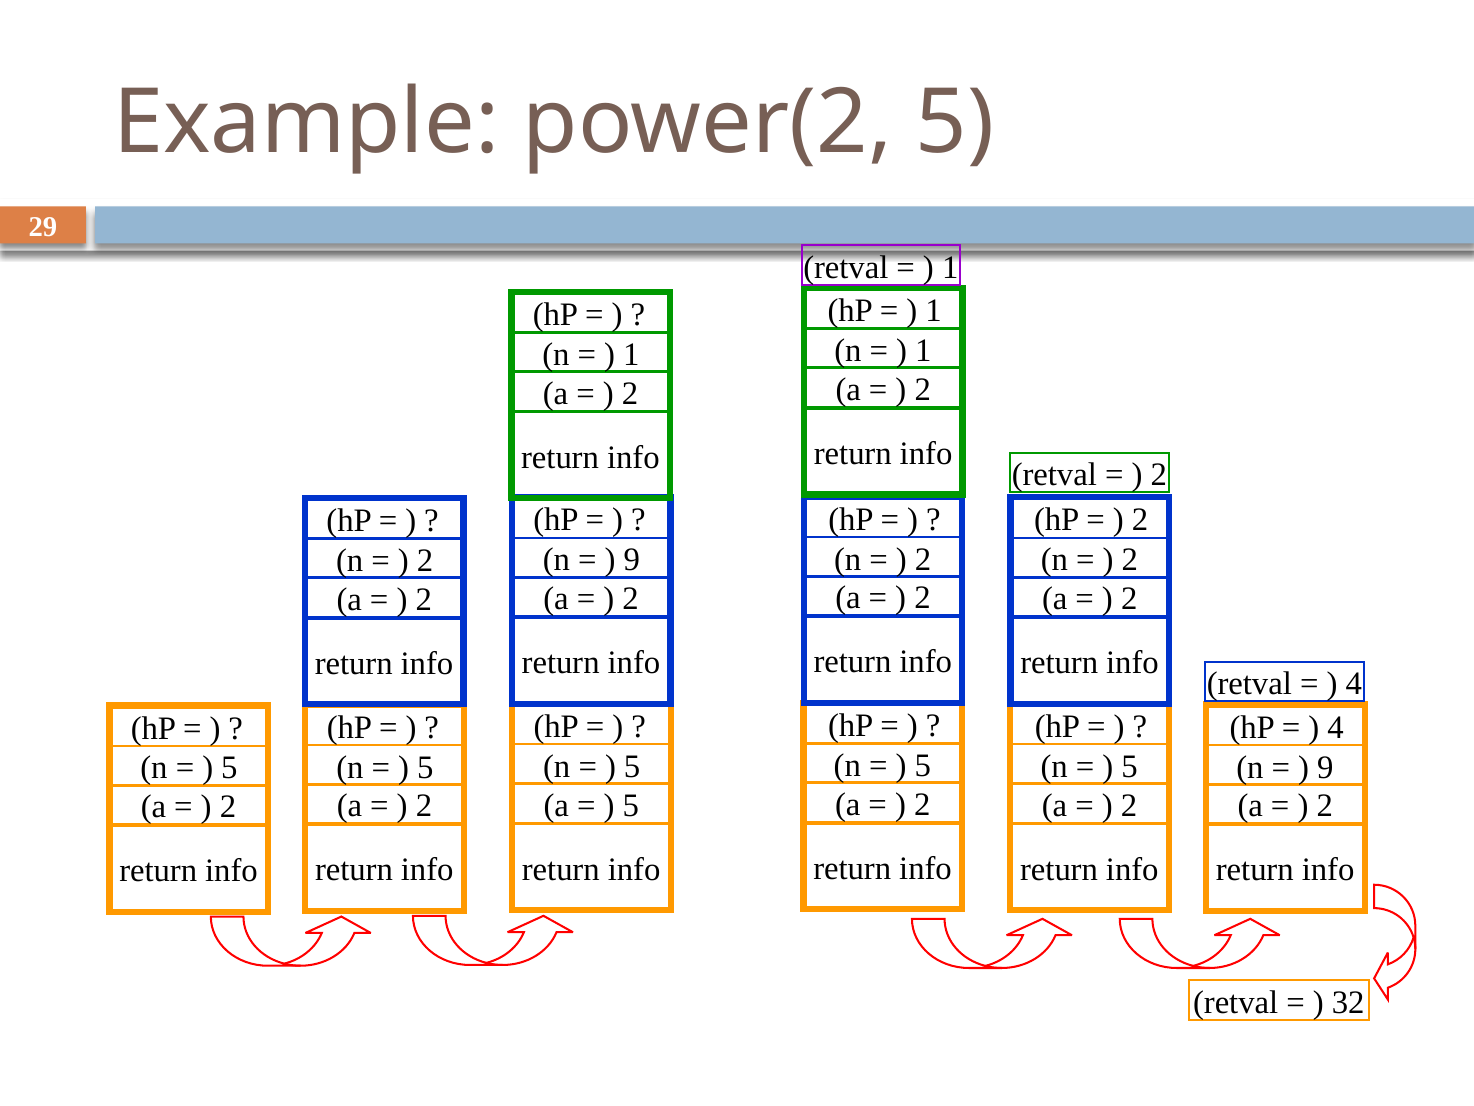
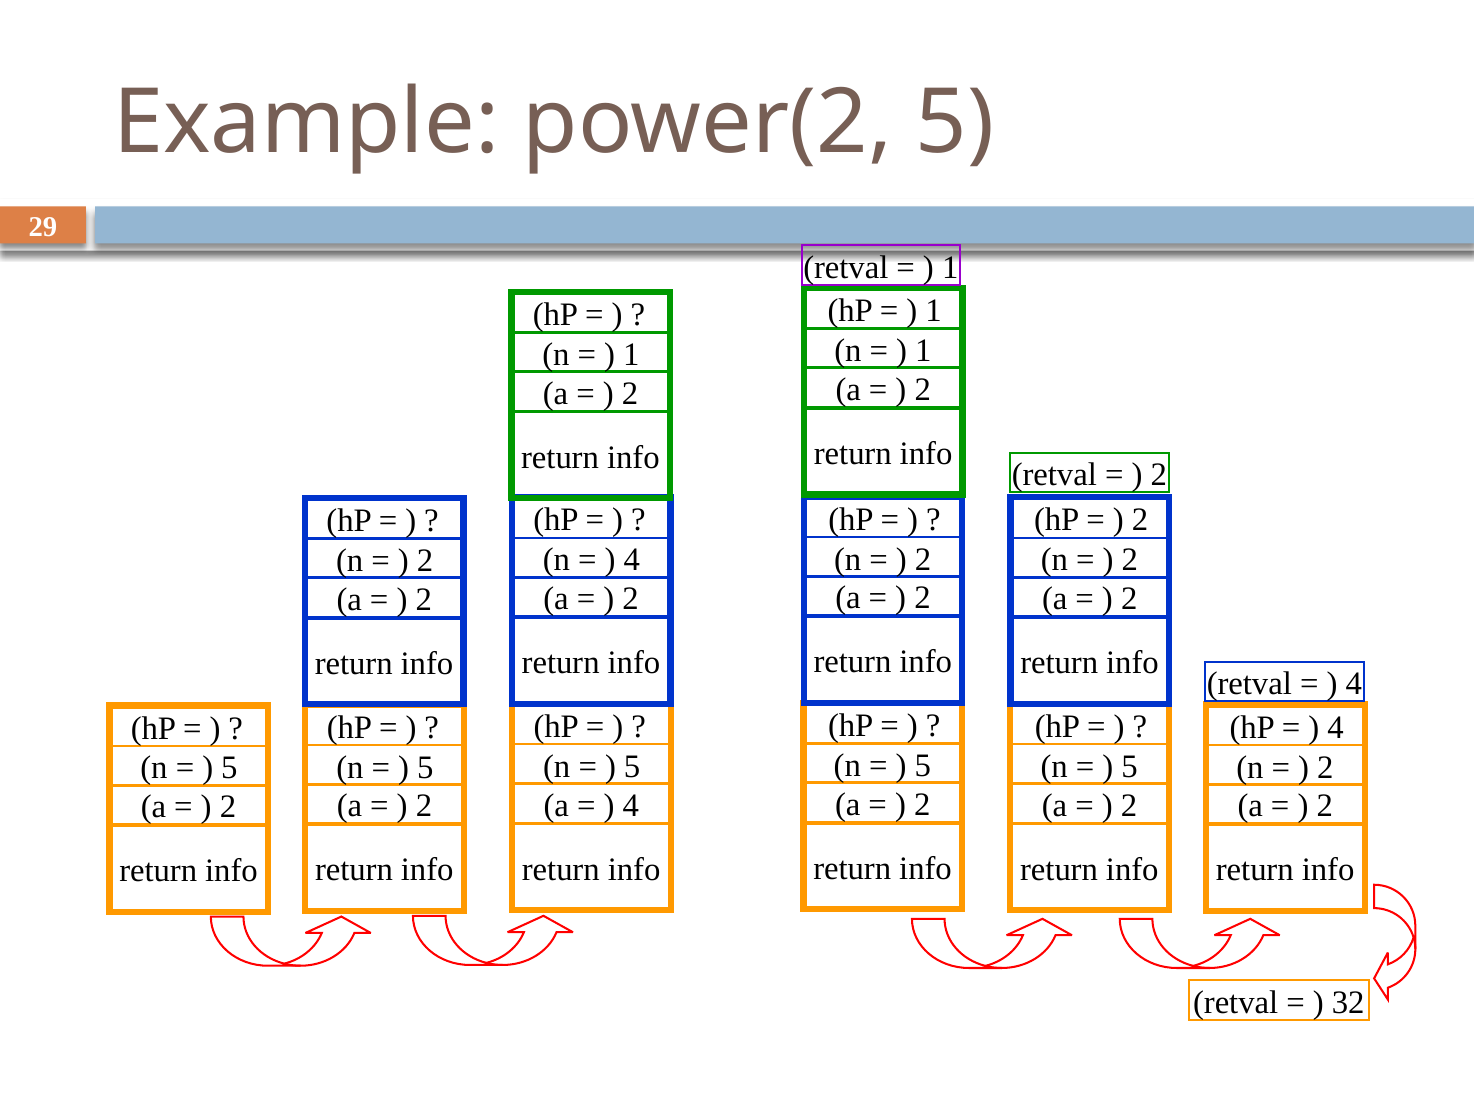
9 at (632, 560): 9 -> 4
9 at (1325, 767): 9 -> 2
5 at (631, 805): 5 -> 4
